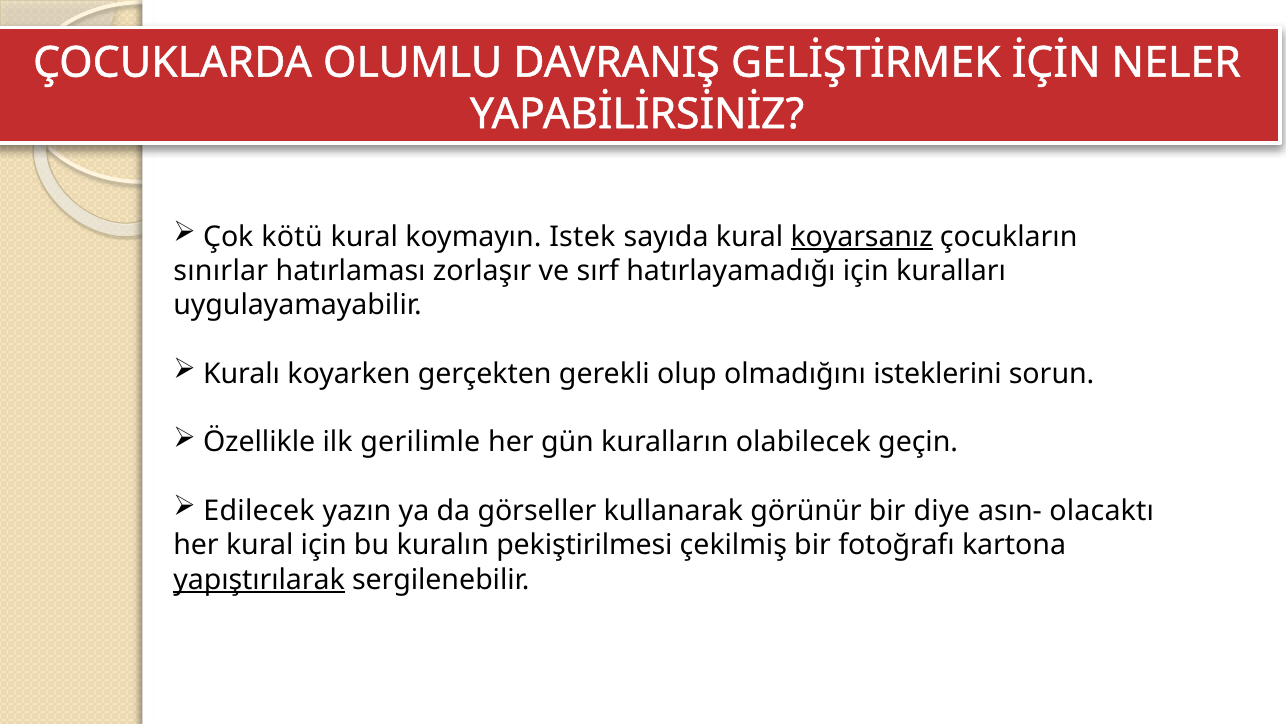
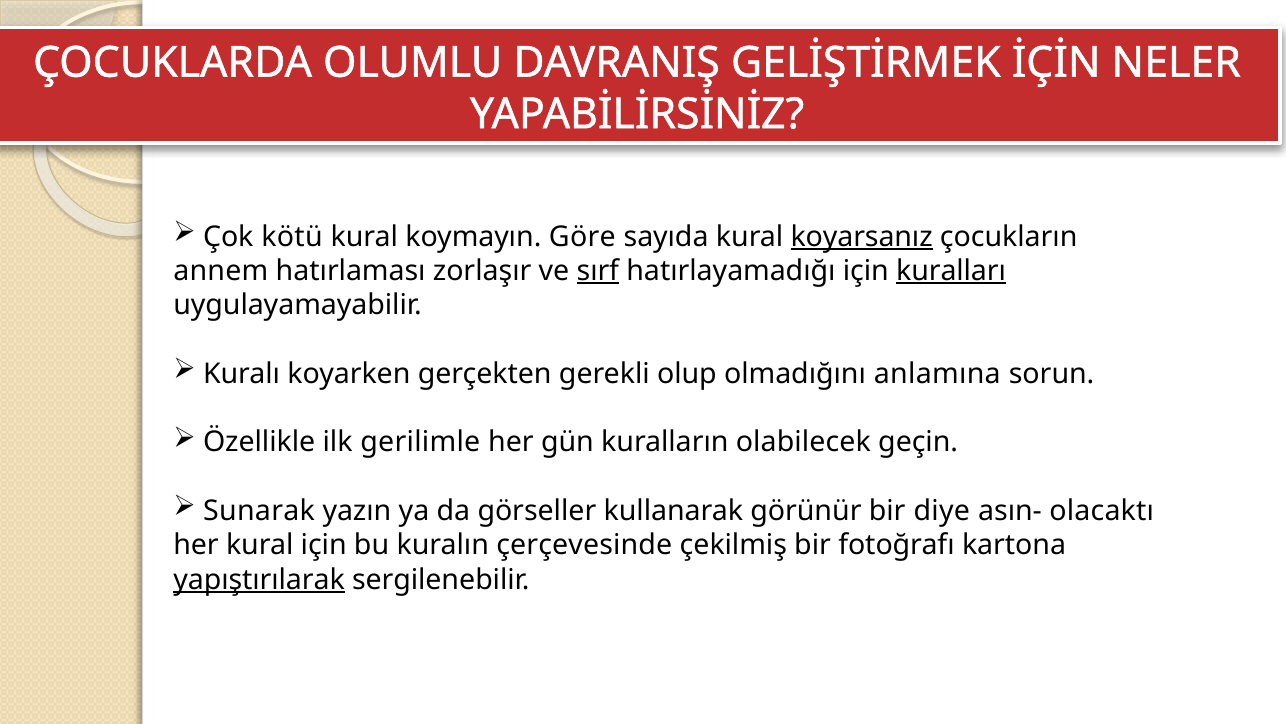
Istek: Istek -> Göre
sınırlar: sınırlar -> annem
sırf underline: none -> present
kuralları underline: none -> present
isteklerini: isteklerini -> anlamına
Edilecek: Edilecek -> Sunarak
pekiştirilmesi: pekiştirilmesi -> çerçevesinde
